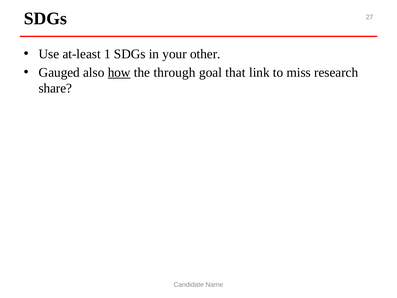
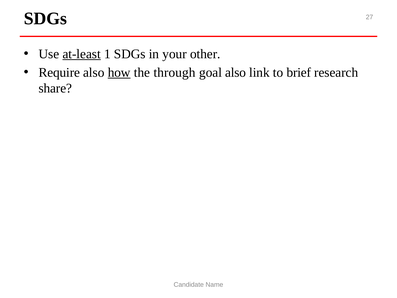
at-least underline: none -> present
Gauged: Gauged -> Require
goal that: that -> also
miss: miss -> brief
